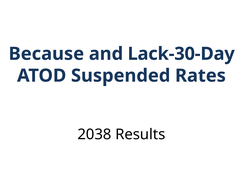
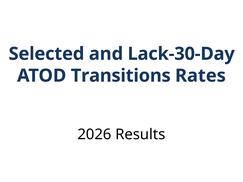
Because: Because -> Selected
Suspended: Suspended -> Transitions
2038: 2038 -> 2026
